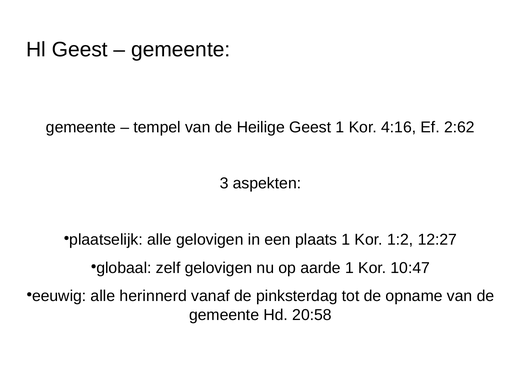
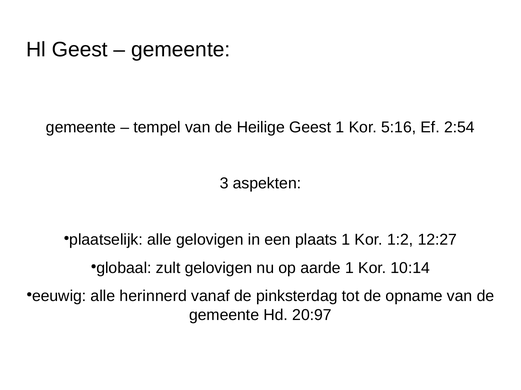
4:16: 4:16 -> 5:16
2:62: 2:62 -> 2:54
zelf: zelf -> zult
10:47: 10:47 -> 10:14
20:58: 20:58 -> 20:97
